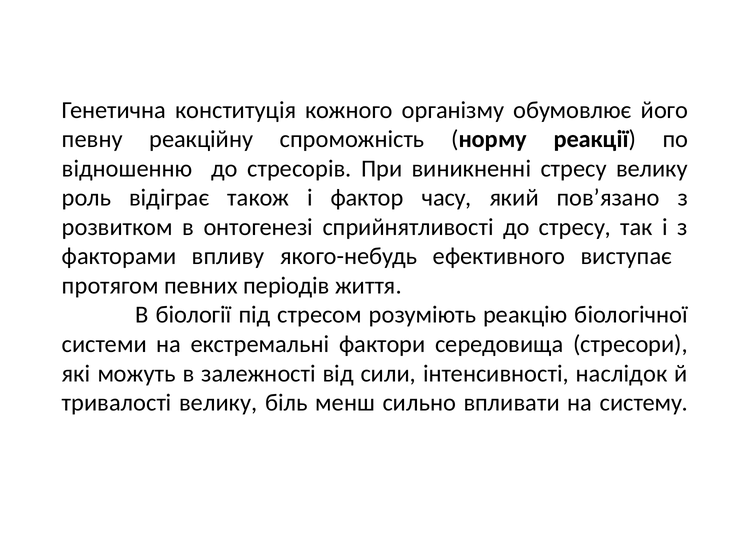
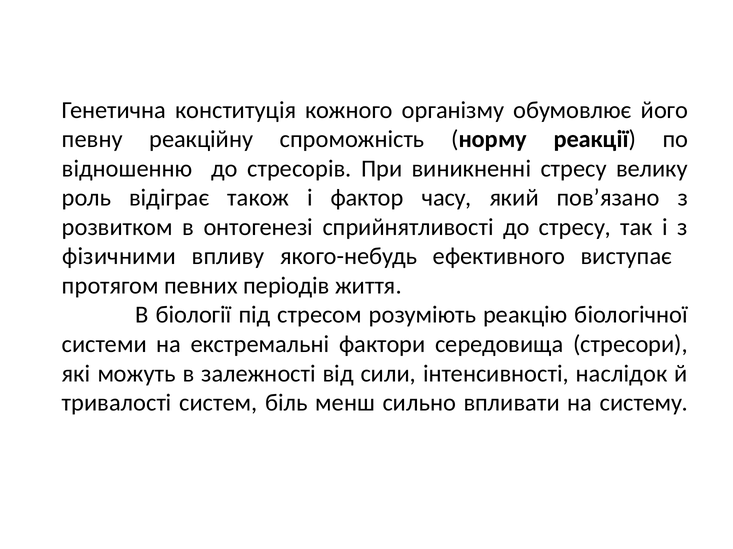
факторами: факторами -> фізичними
тривалості велику: велику -> систем
